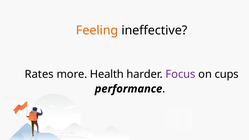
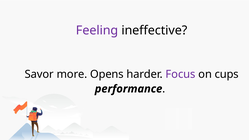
Feeling colour: orange -> purple
Rates: Rates -> Savor
Health: Health -> Opens
